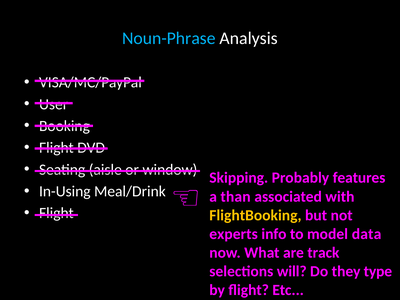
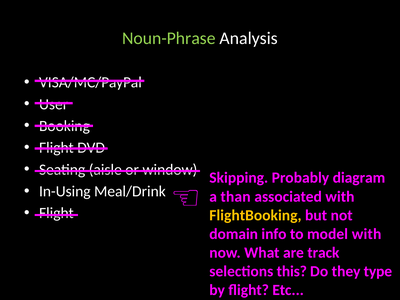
Noun-Phrase colour: light blue -> light green
features: features -> diagram
experts: experts -> domain
model data: data -> with
will: will -> this
